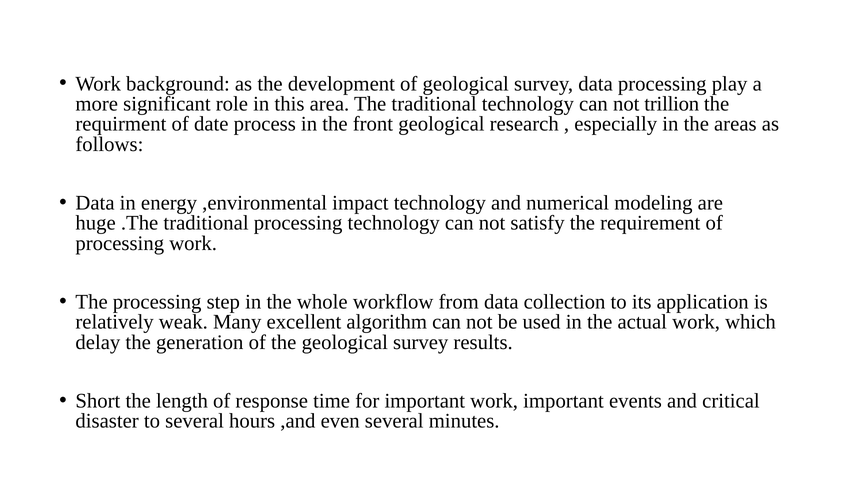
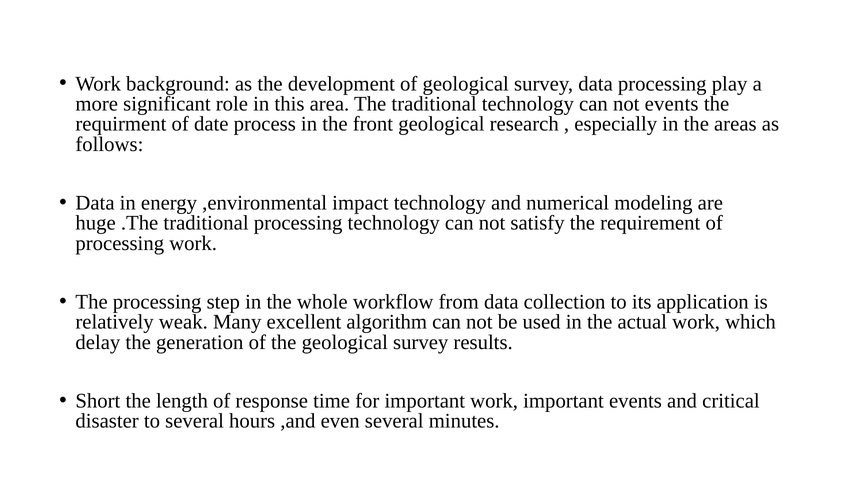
not trillion: trillion -> events
